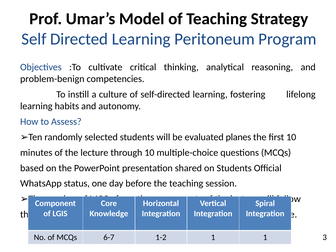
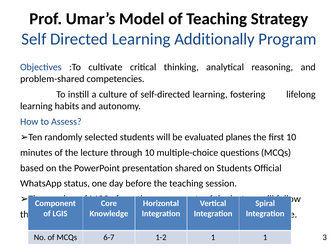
Peritoneum: Peritoneum -> Additionally
problem-benign: problem-benign -> problem-shared
